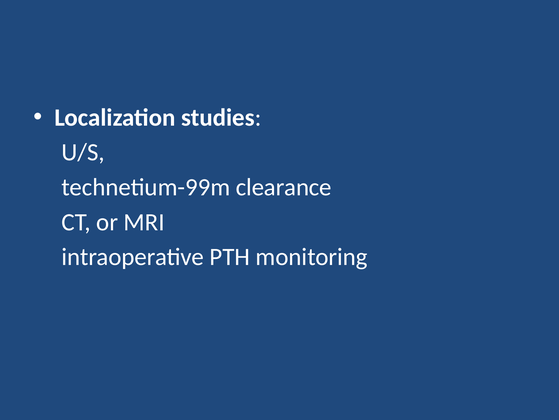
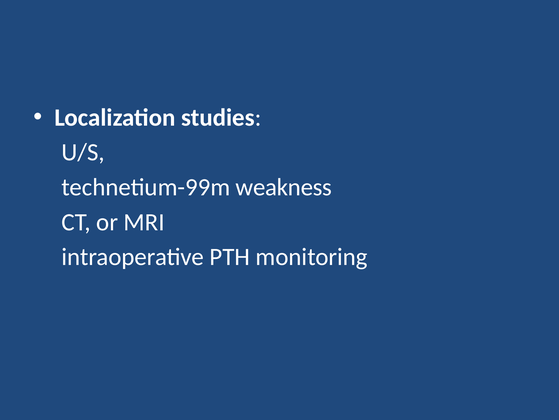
clearance: clearance -> weakness
